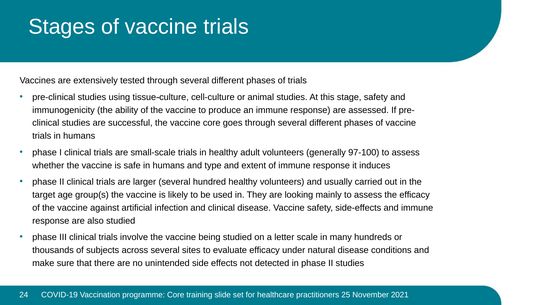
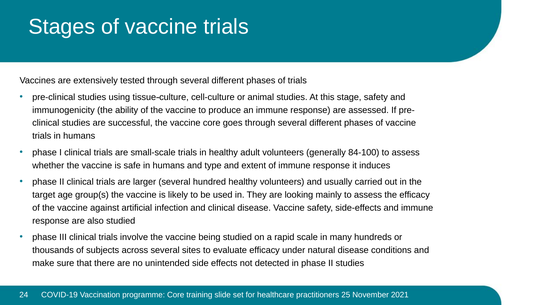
97-100: 97-100 -> 84-100
letter: letter -> rapid
